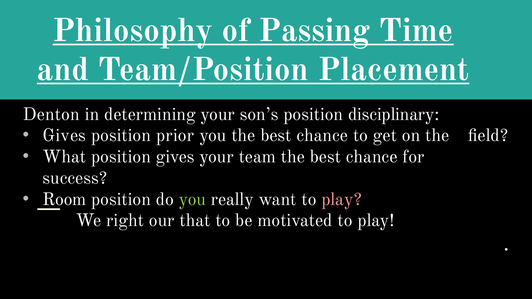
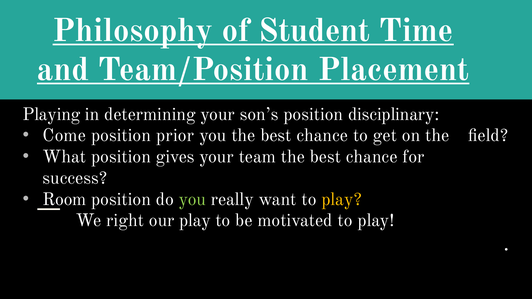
Passing: Passing -> Student
Denton: Denton -> Playing
Gives at (64, 136): Gives -> Come
play at (342, 199) colour: pink -> yellow
our that: that -> play
